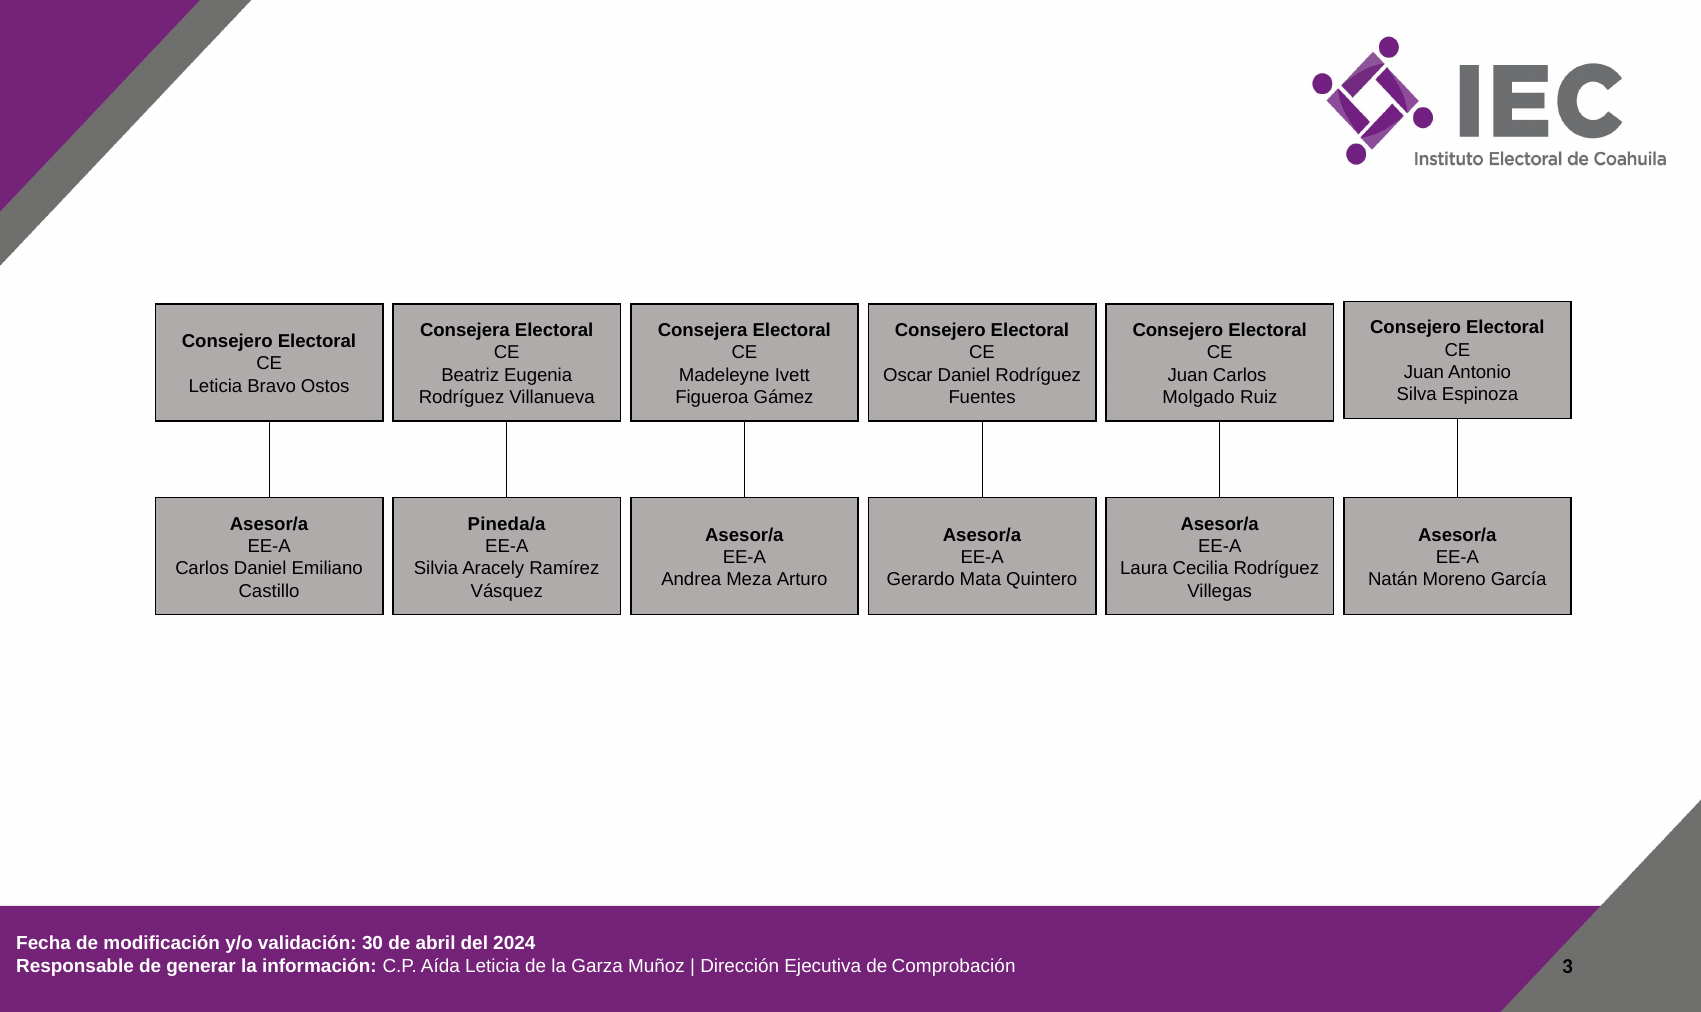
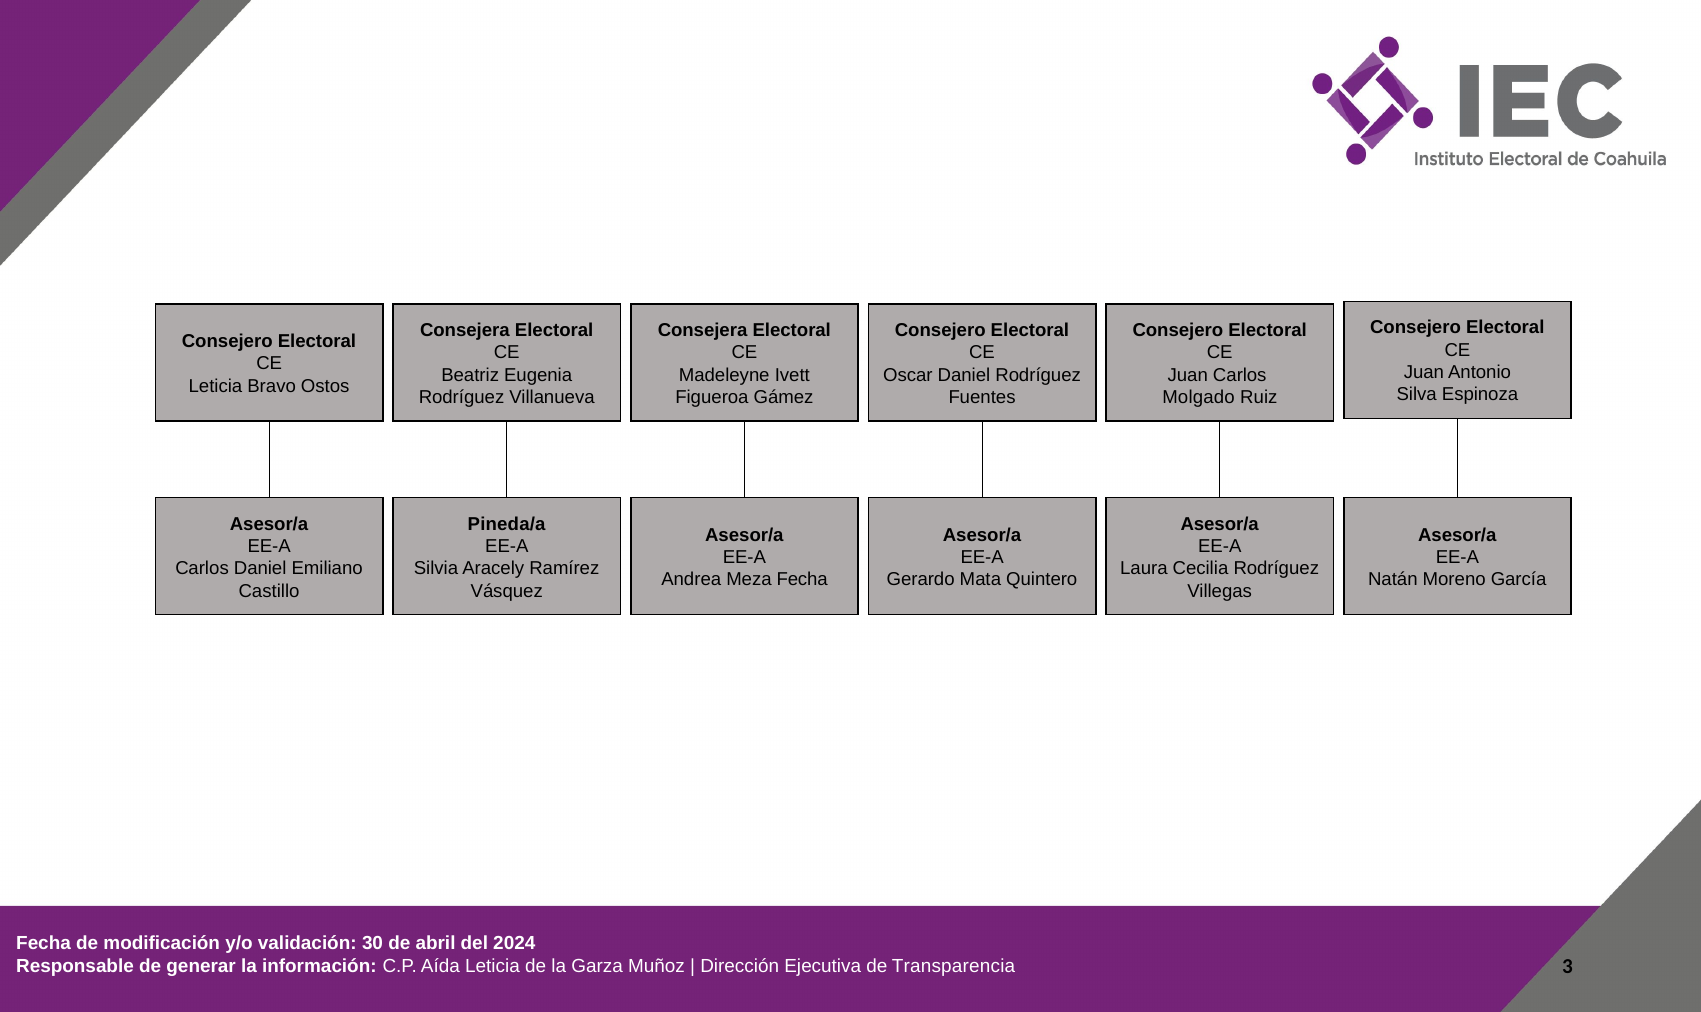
Meza Arturo: Arturo -> Fecha
Comprobación: Comprobación -> Transparencia
